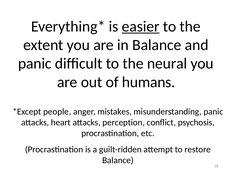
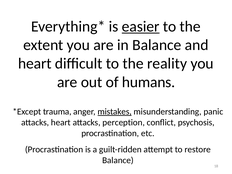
panic at (35, 64): panic -> heart
neural: neural -> reality
people: people -> trauma
mistakes underline: none -> present
